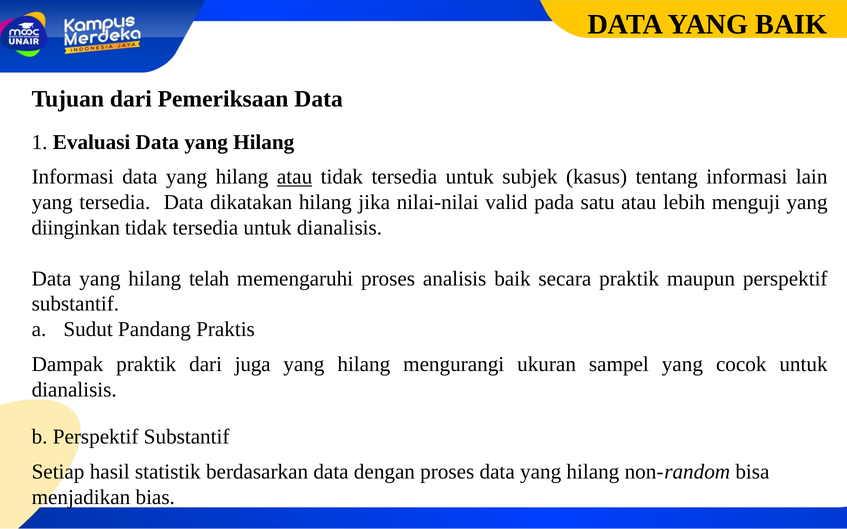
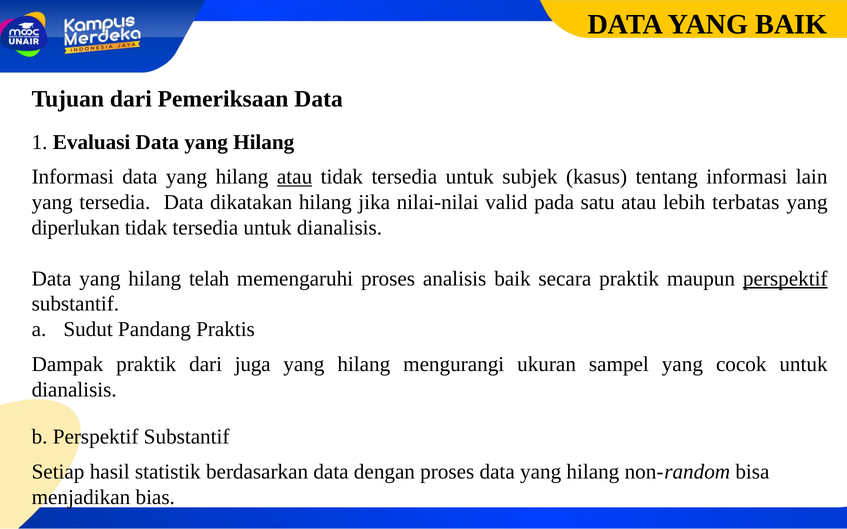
menguji: menguji -> terbatas
diinginkan: diinginkan -> diperlukan
perspektif at (785, 279) underline: none -> present
